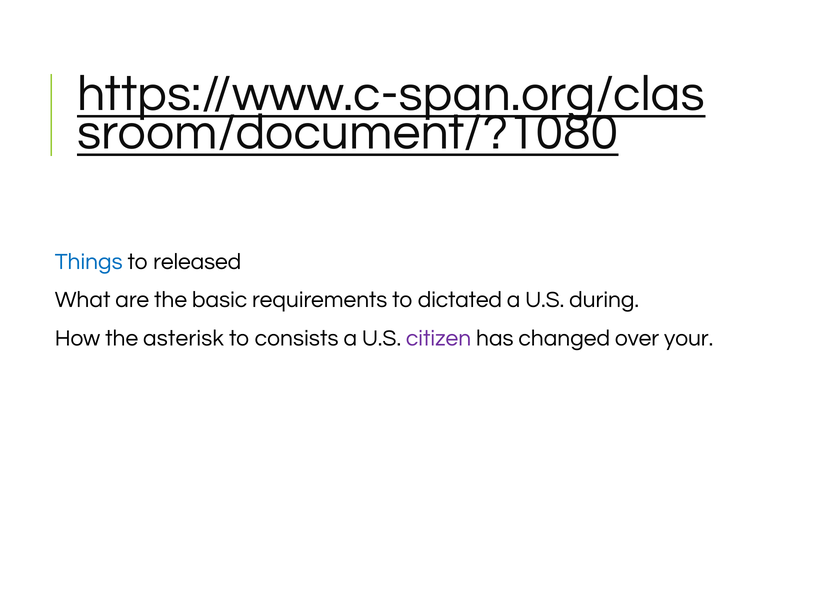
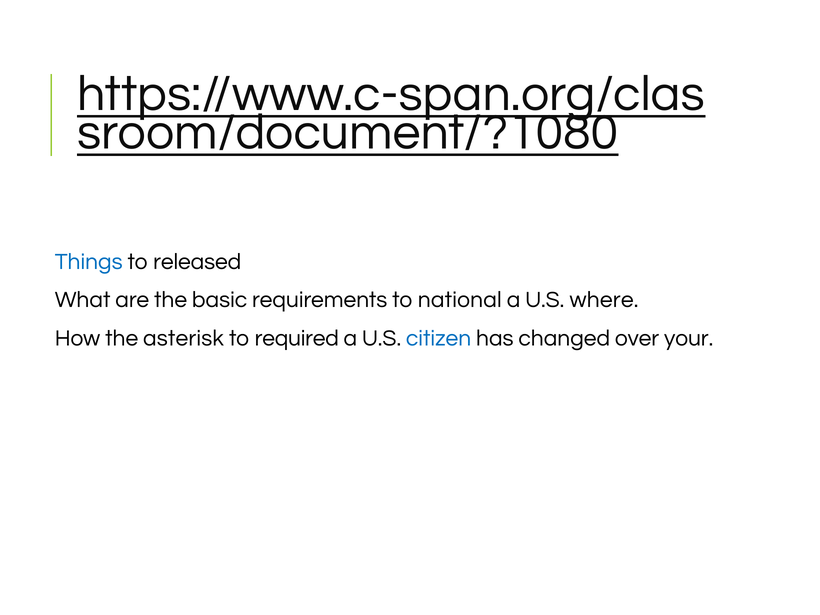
dictated: dictated -> national
during: during -> where
consists: consists -> required
citizen colour: purple -> blue
